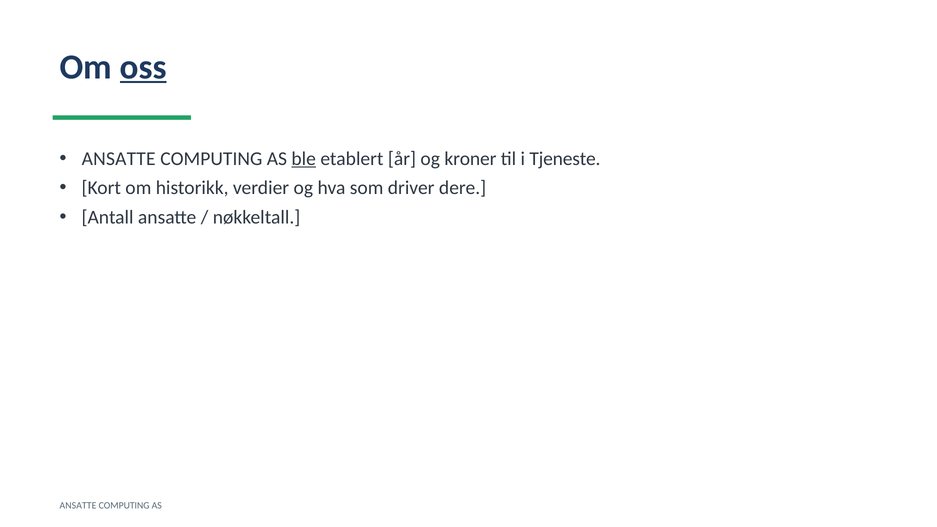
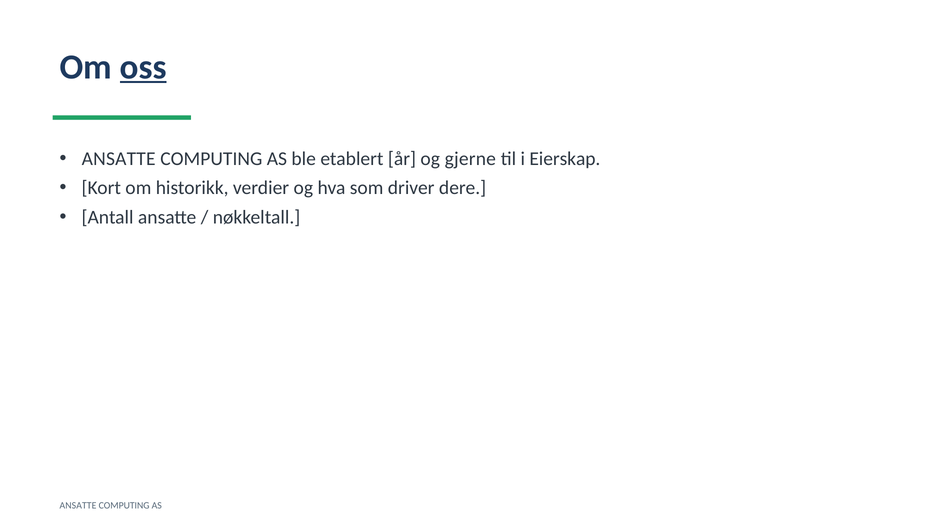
ble underline: present -> none
kroner: kroner -> gjerne
Tjeneste: Tjeneste -> Eierskap
